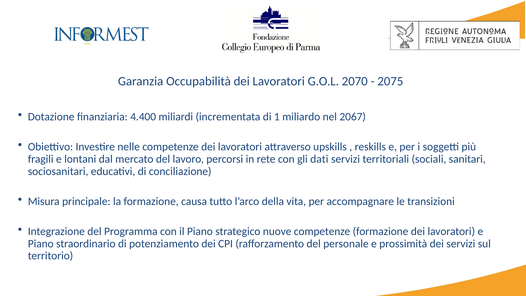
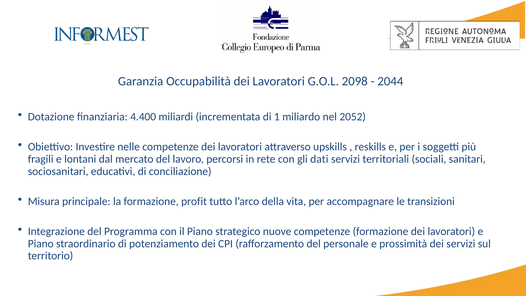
2070: 2070 -> 2098
2075: 2075 -> 2044
2067: 2067 -> 2052
causa: causa -> profit
